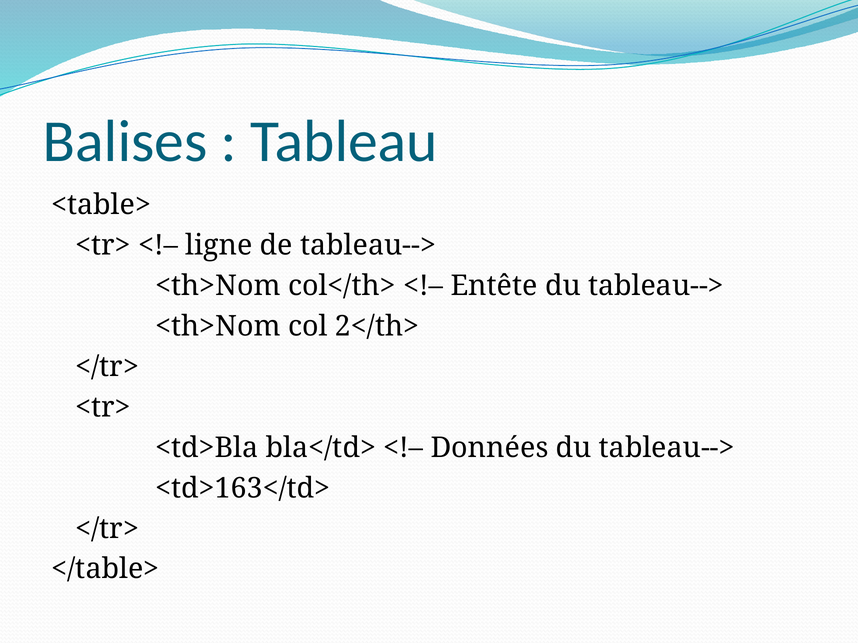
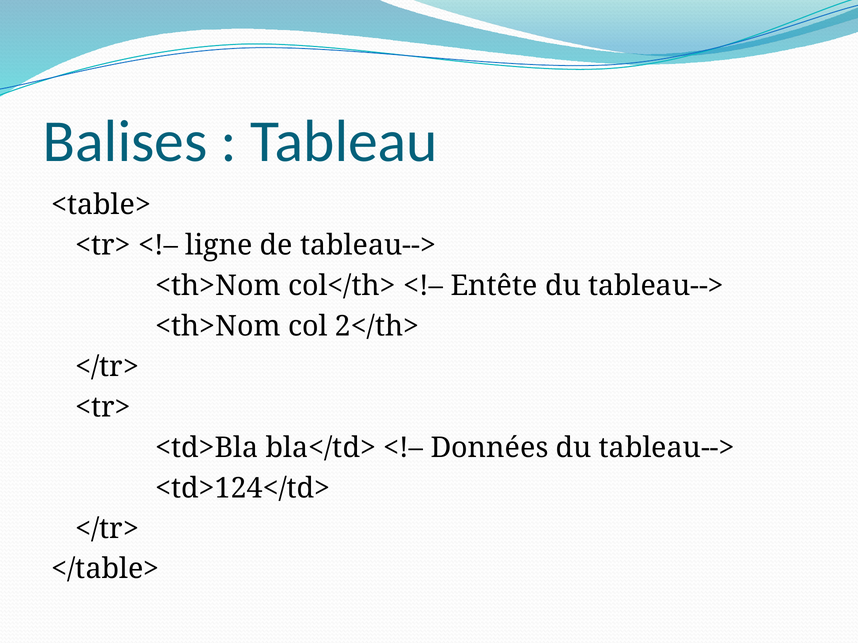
<td>163</td>: <td>163</td> -> <td>124</td>
